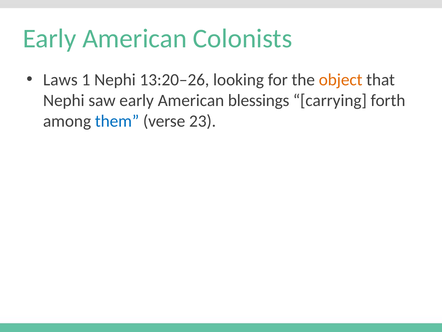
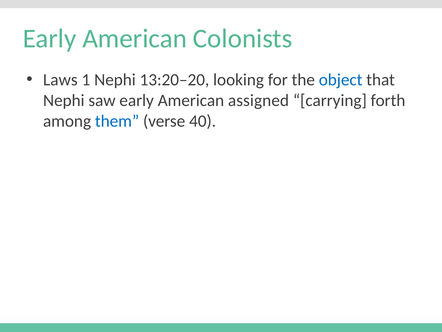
13:20–26: 13:20–26 -> 13:20–20
object colour: orange -> blue
blessings: blessings -> assigned
23: 23 -> 40
